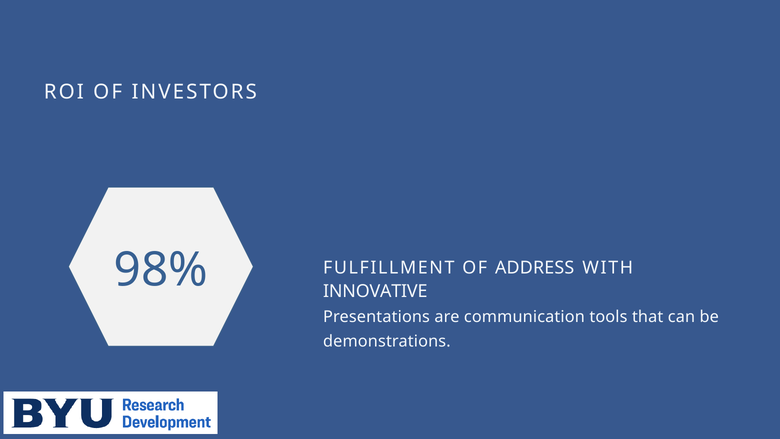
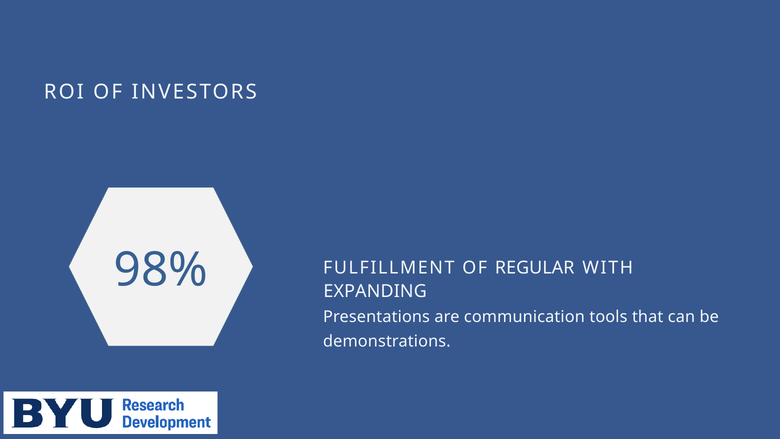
ADDRESS: ADDRESS -> REGULAR
INNOVATIVE: INNOVATIVE -> EXPANDING
